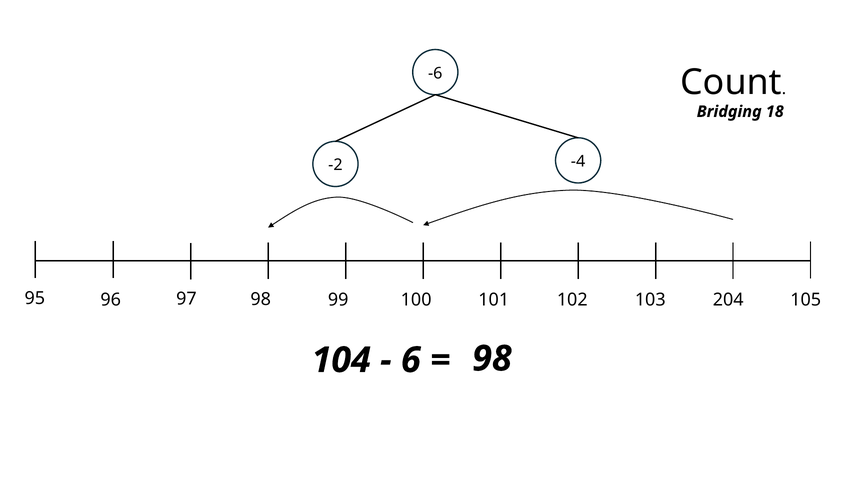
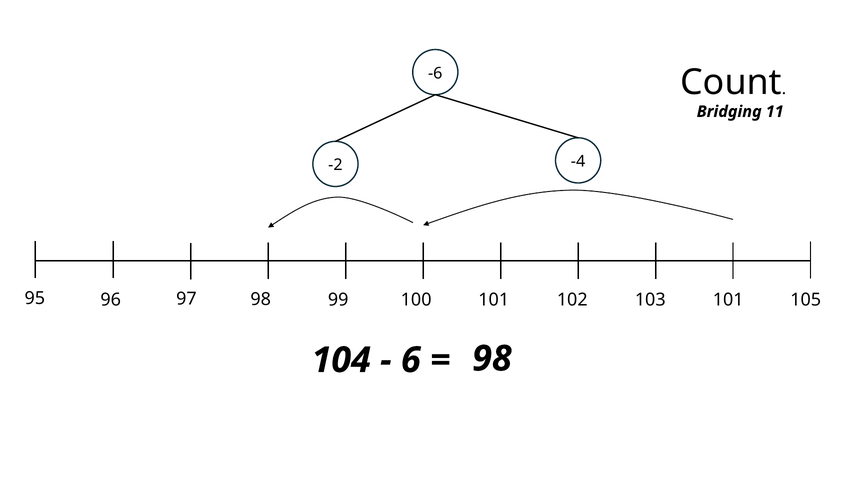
18: 18 -> 11
103 204: 204 -> 101
